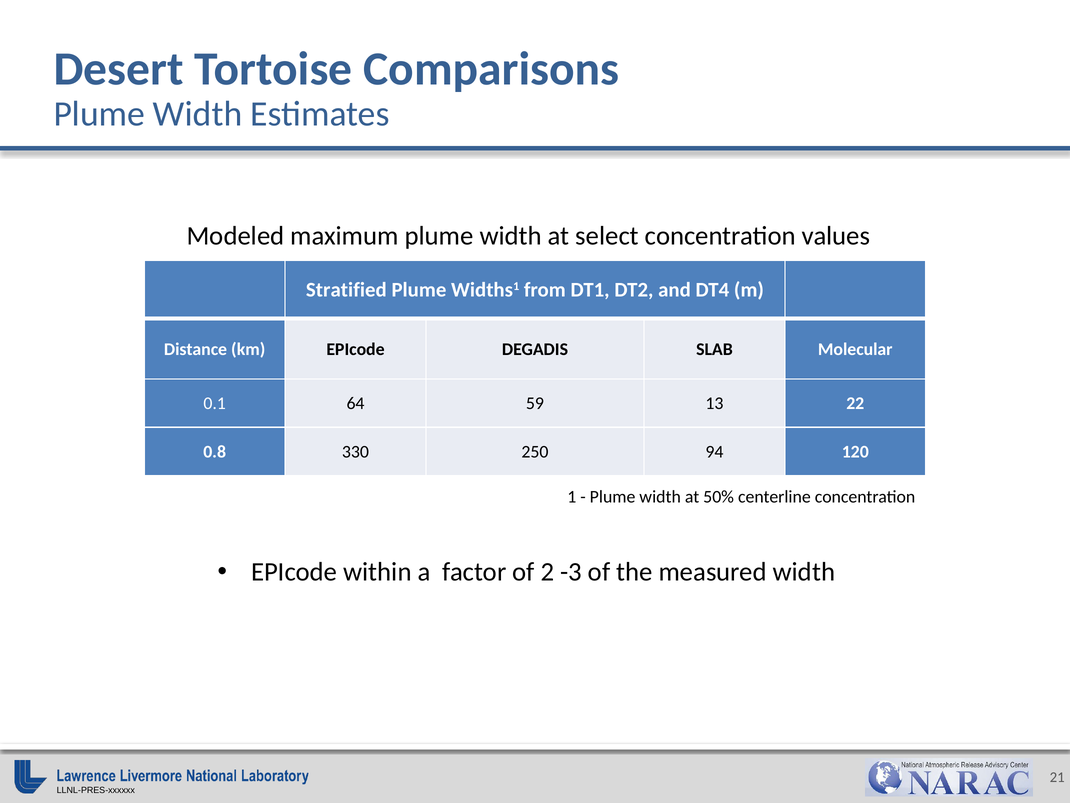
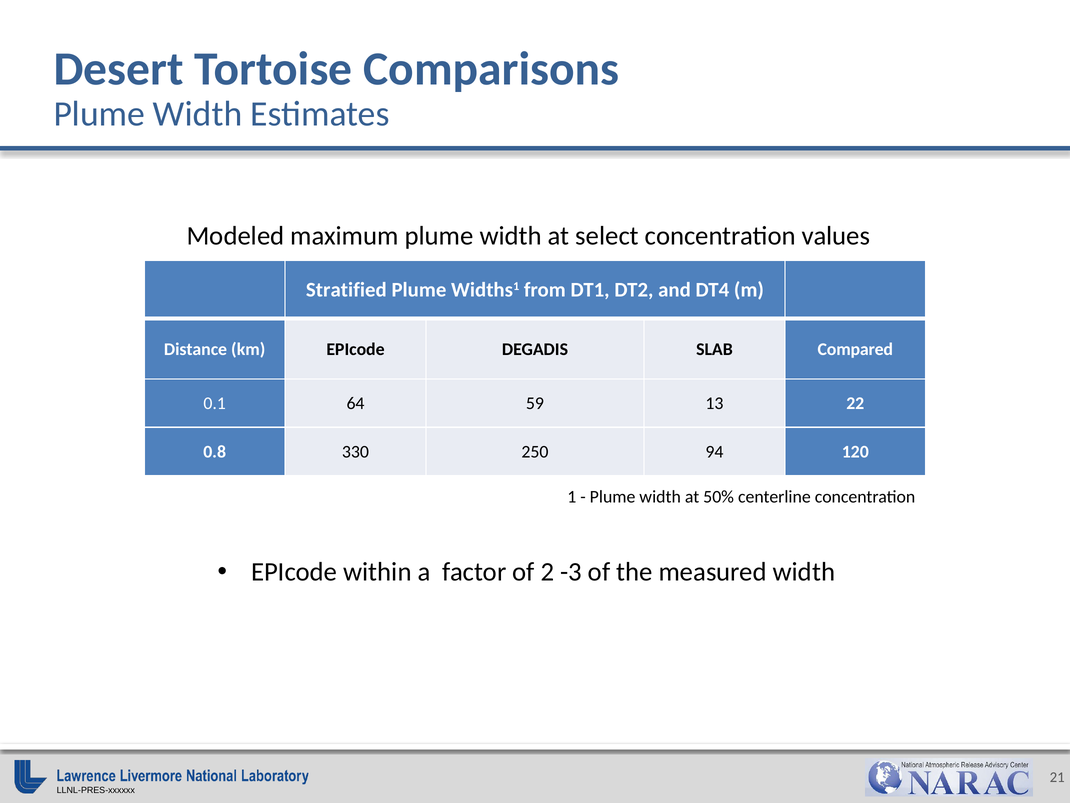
Molecular: Molecular -> Compared
